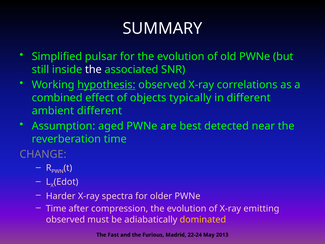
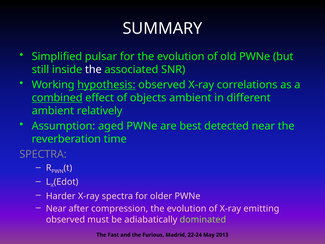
combined underline: none -> present
objects typically: typically -> ambient
ambient different: different -> relatively
CHANGE at (43, 154): CHANGE -> SPECTRA
Time at (56, 209): Time -> Near
dominated colour: yellow -> light green
